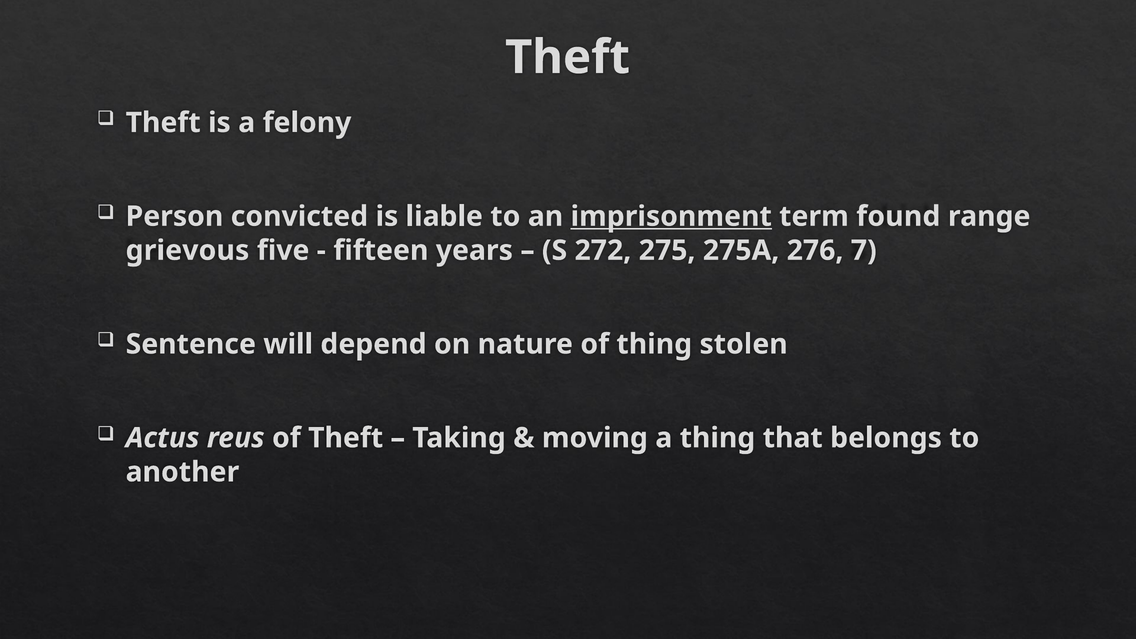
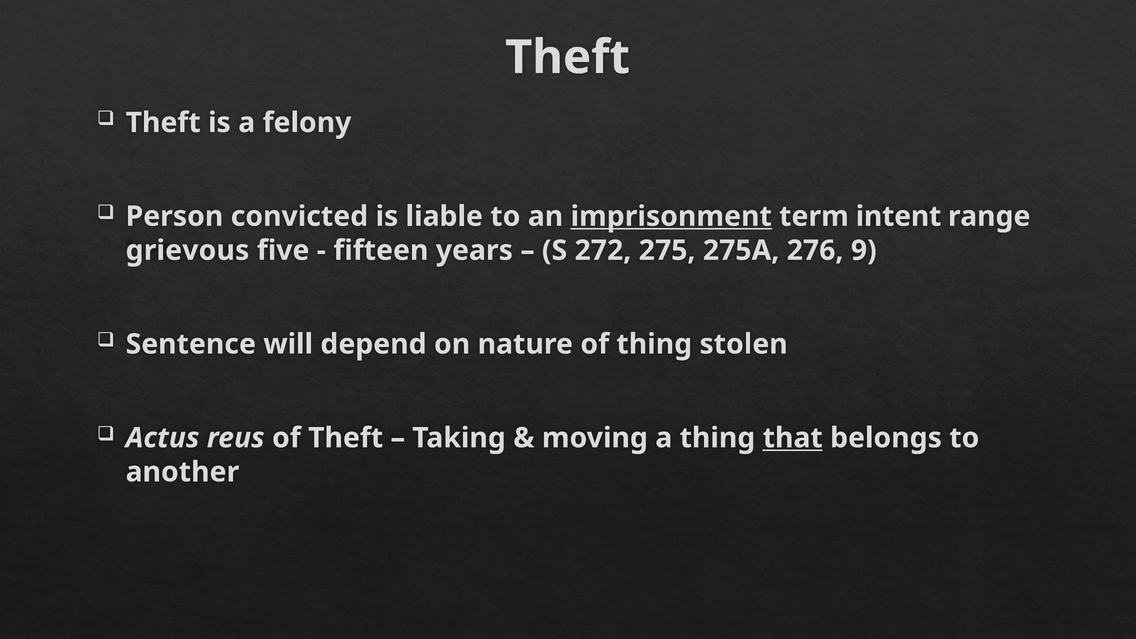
found: found -> intent
7: 7 -> 9
that underline: none -> present
